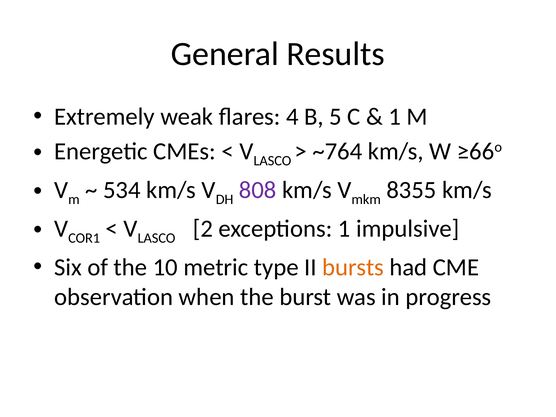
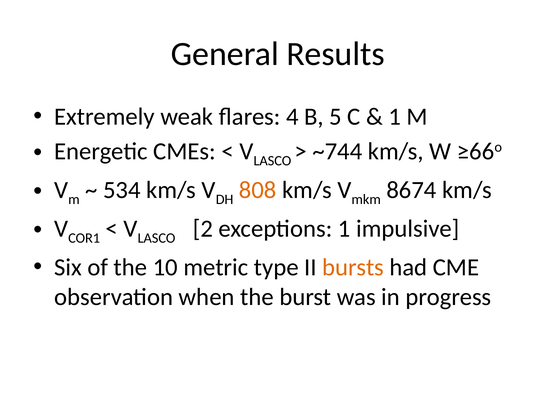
~764: ~764 -> ~744
808 colour: purple -> orange
8355: 8355 -> 8674
